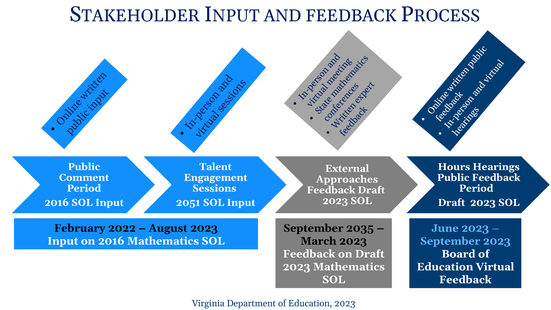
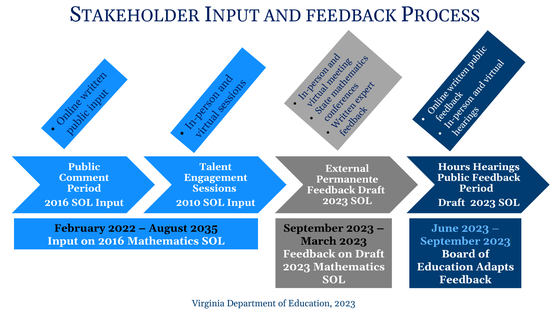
Approaches: Approaches -> Permanente
2051: 2051 -> 2010
August 2023: 2023 -> 2035
2035 at (360, 228): 2035 -> 2023
Virtual: Virtual -> Adapts
